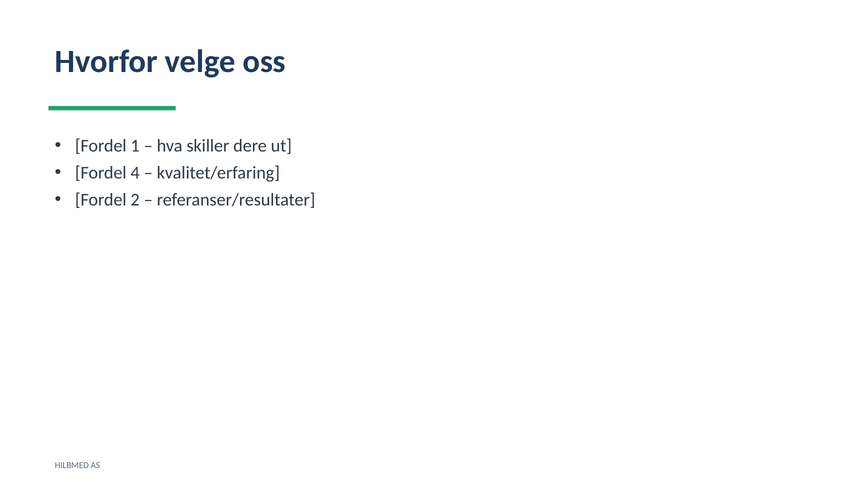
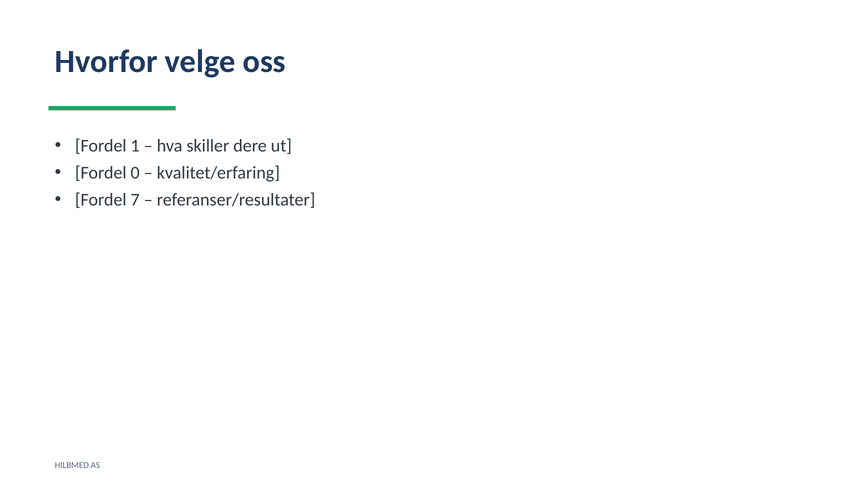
4: 4 -> 0
2: 2 -> 7
